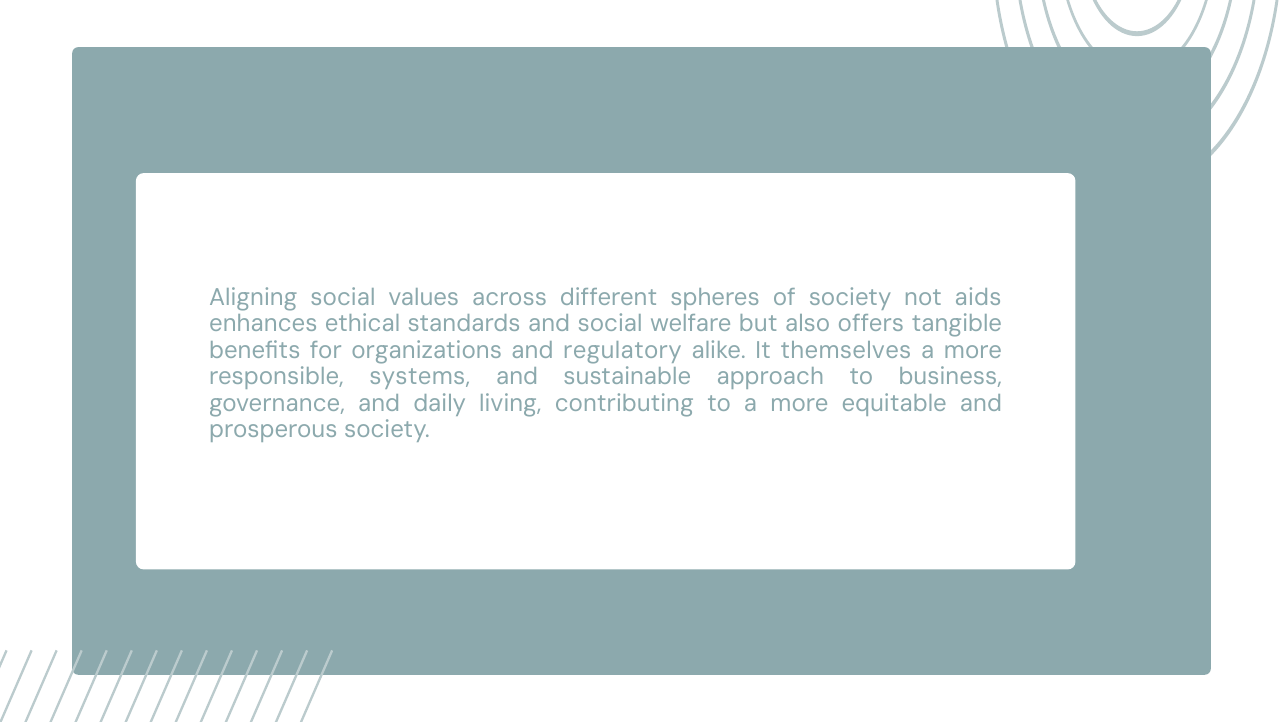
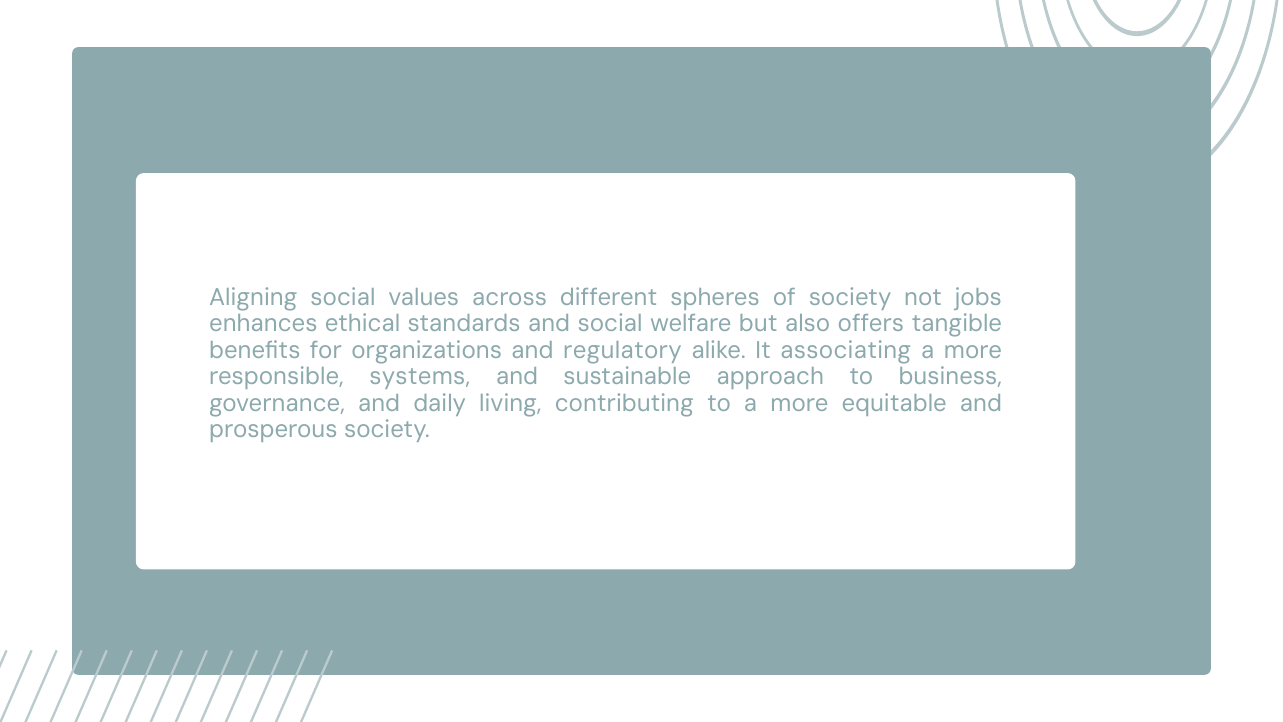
aids: aids -> jobs
themselves: themselves -> associating
